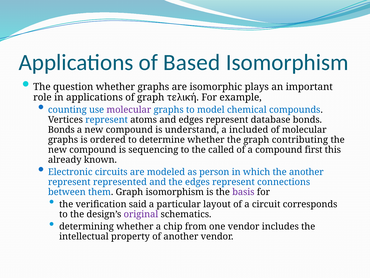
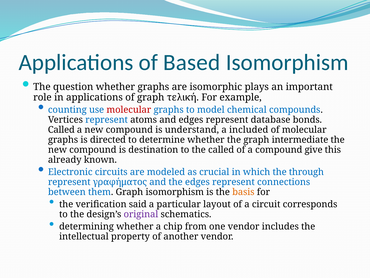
molecular at (129, 110) colour: purple -> red
Bonds at (61, 130): Bonds -> Called
ordered: ordered -> directed
contributing: contributing -> intermediate
sequencing: sequencing -> destination
first: first -> give
person: person -> crucial
the another: another -> through
represented: represented -> γραφήματος
basis colour: purple -> orange
